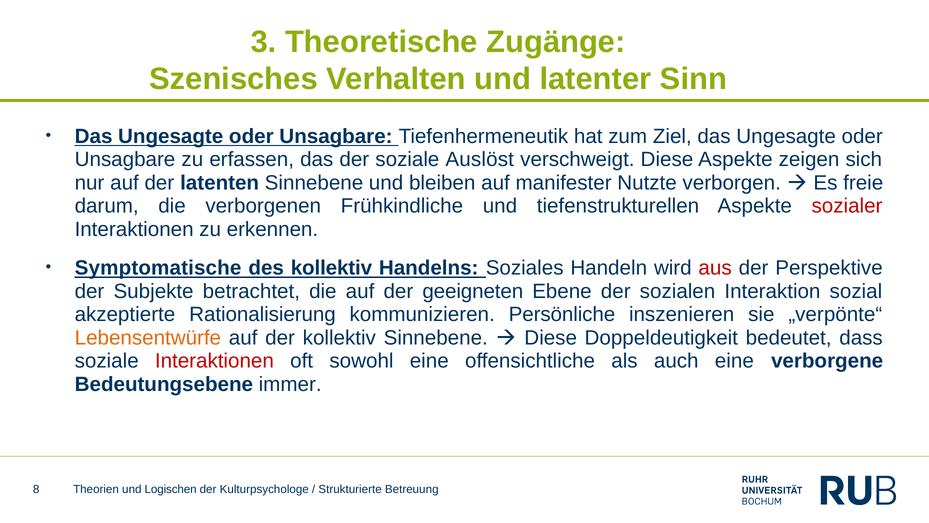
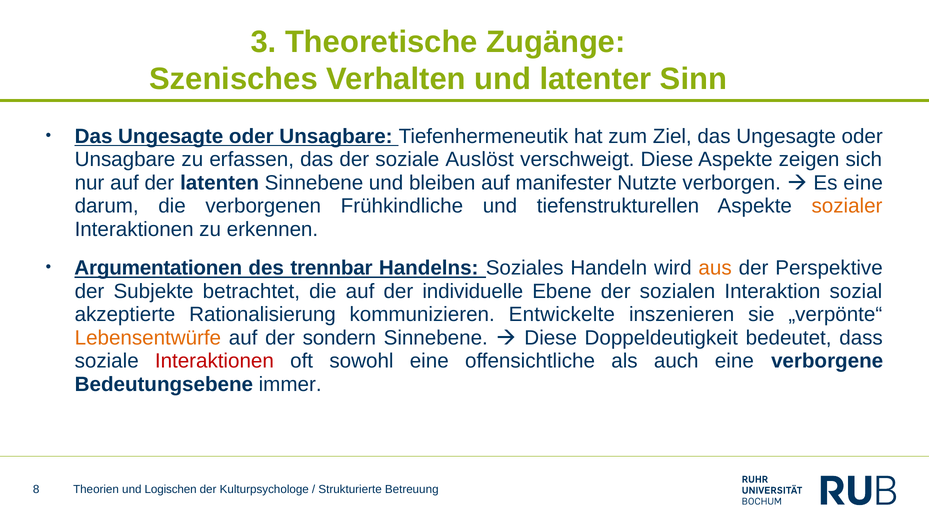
Es freie: freie -> eine
sozialer colour: red -> orange
Symptomatische: Symptomatische -> Argumentationen
des kollektiv: kollektiv -> trennbar
aus colour: red -> orange
geeigneten: geeigneten -> individuelle
Persönliche: Persönliche -> Entwickelte
der kollektiv: kollektiv -> sondern
